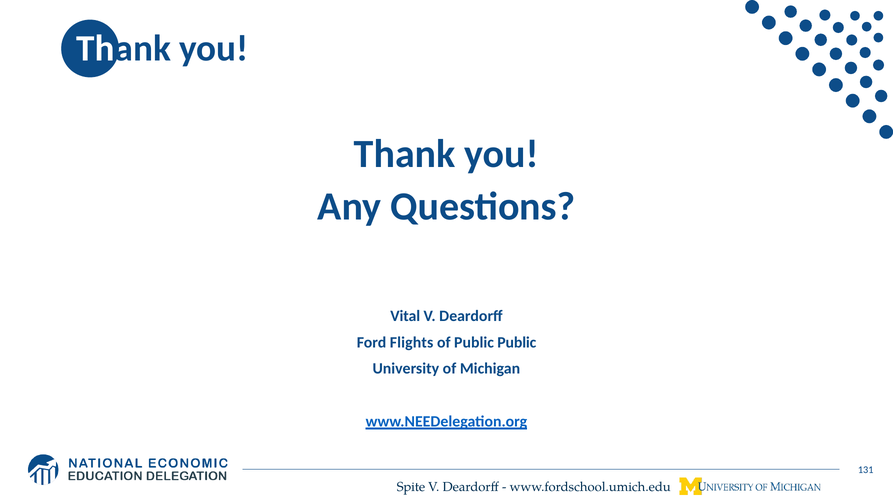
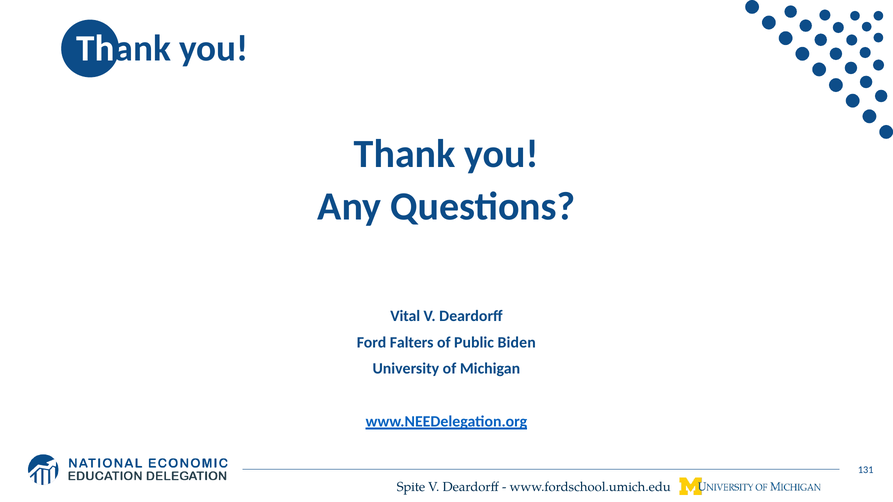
Flights: Flights -> Falters
Public Public: Public -> Biden
